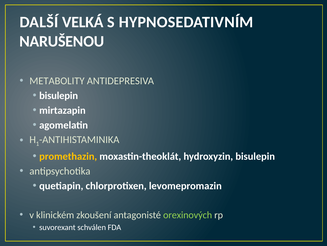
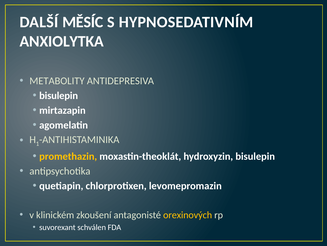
VELKÁ: VELKÁ -> MĚSÍC
NARUŠENOU: NARUŠENOU -> ANXIOLYTKA
orexinových colour: light green -> yellow
